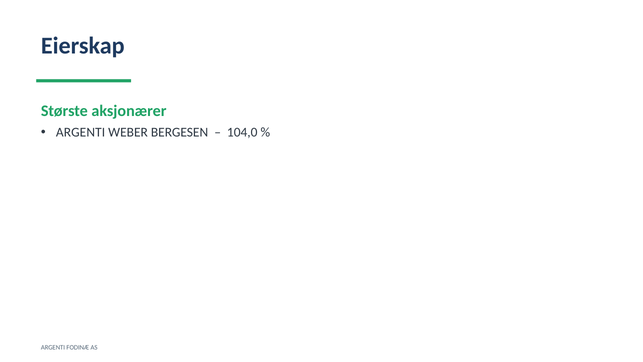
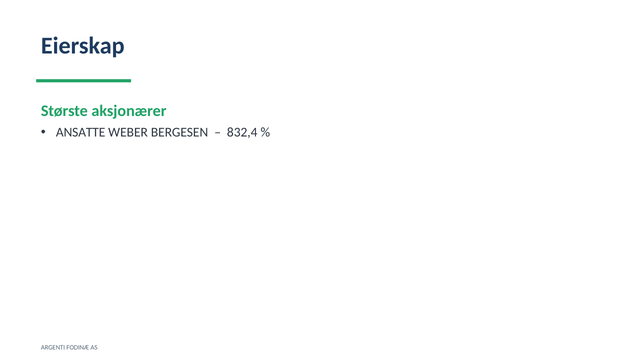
ARGENTI at (81, 132): ARGENTI -> ANSATTE
104,0: 104,0 -> 832,4
